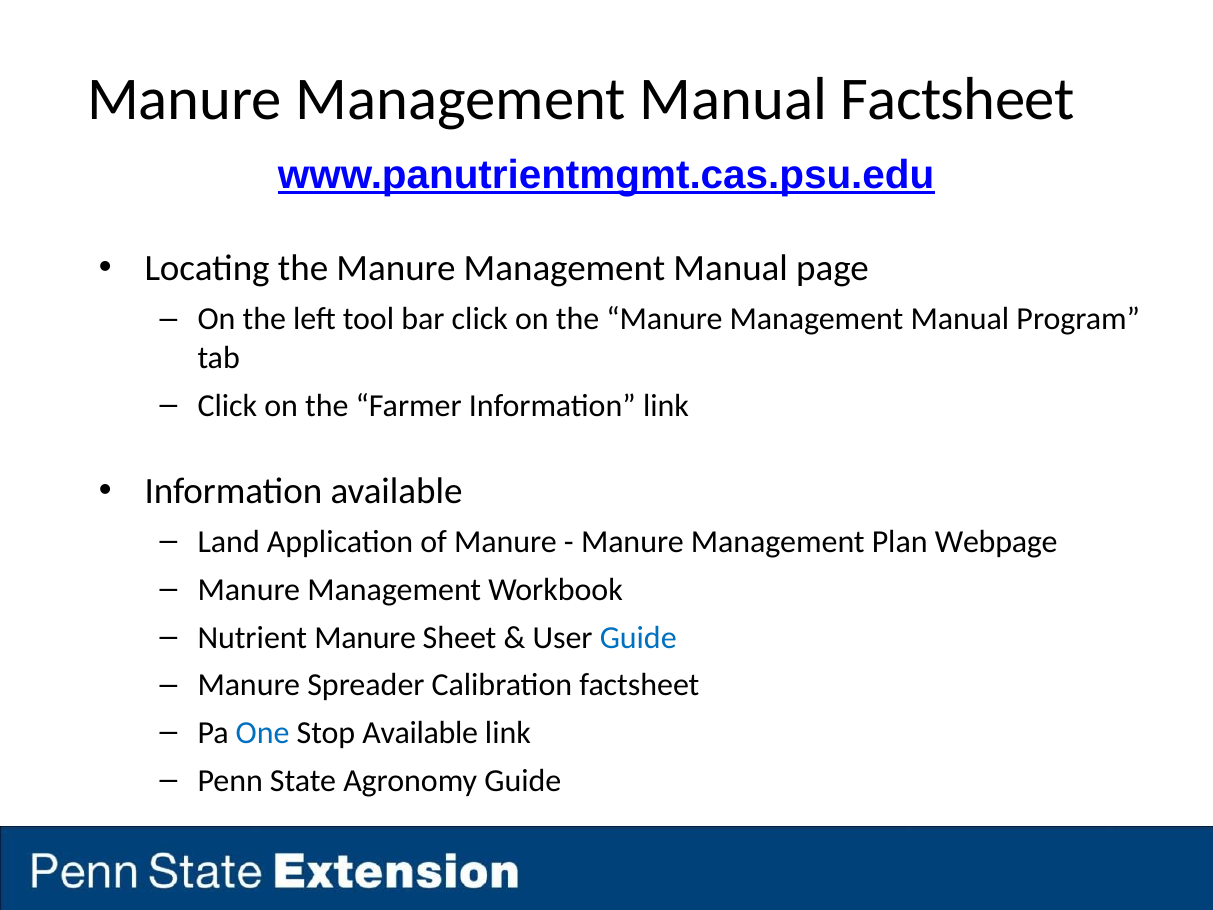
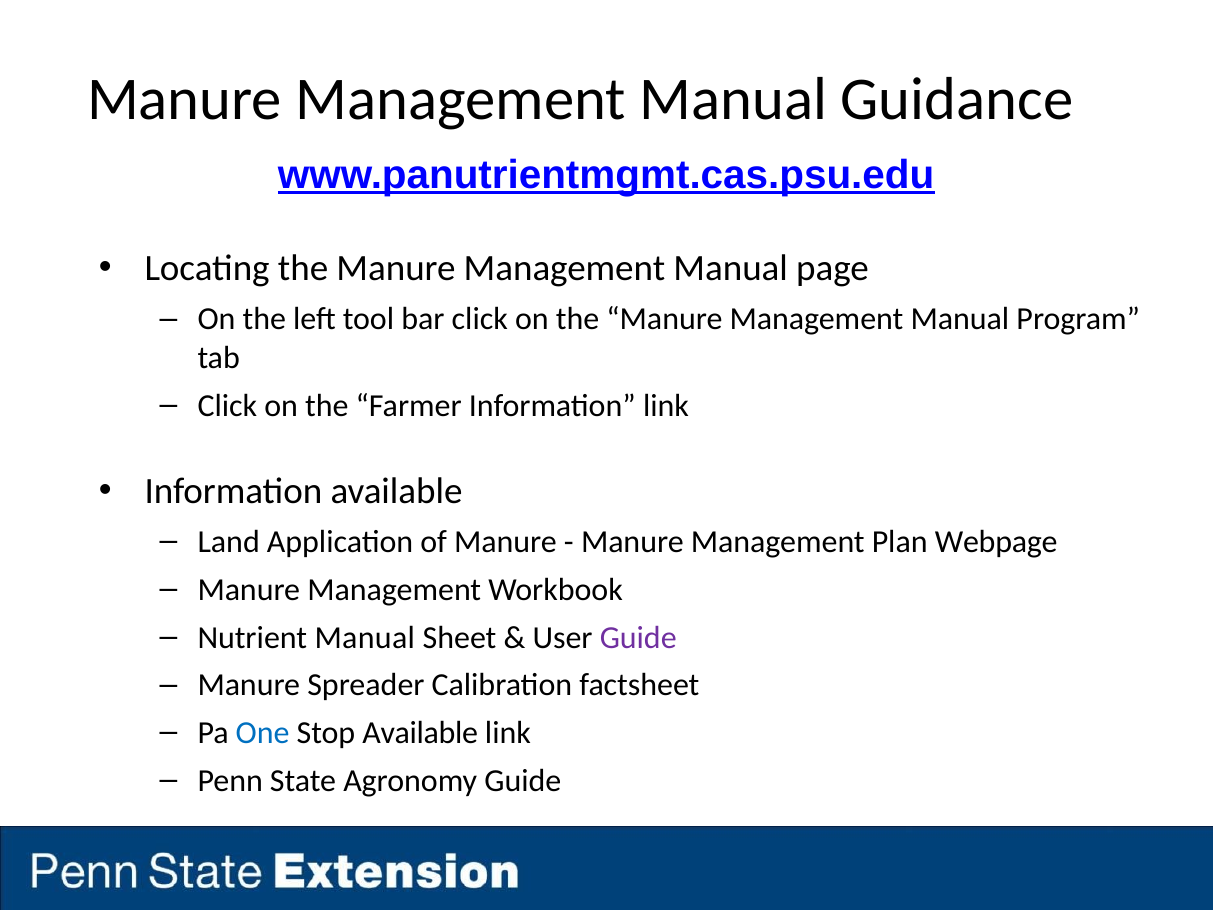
Manual Factsheet: Factsheet -> Guidance
Nutrient Manure: Manure -> Manual
Guide at (638, 637) colour: blue -> purple
